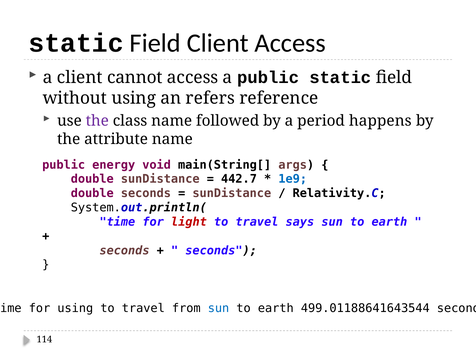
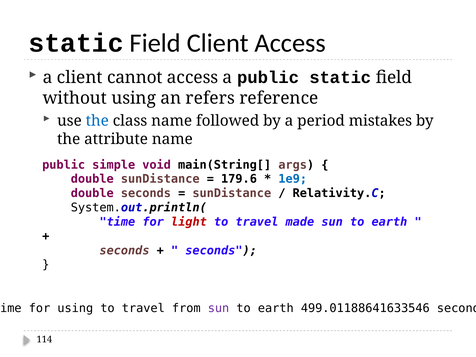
the at (97, 121) colour: purple -> blue
happens: happens -> mistakes
energy: energy -> simple
442.7: 442.7 -> 179.6
says: says -> made
sun at (219, 308) colour: blue -> purple
499.01188641643544: 499.01188641643544 -> 499.01188641633546
